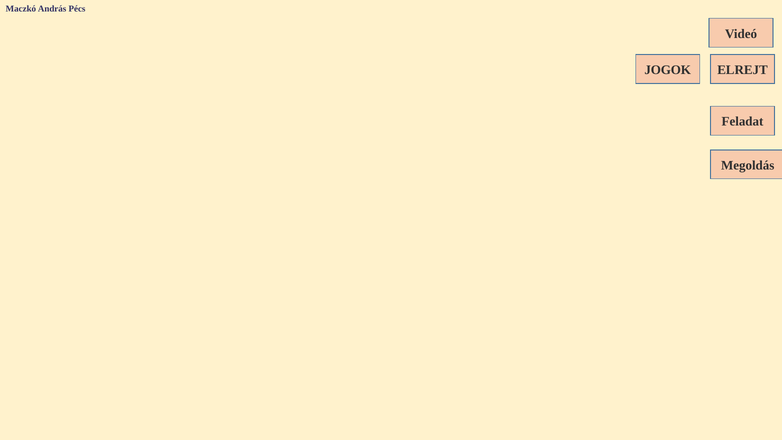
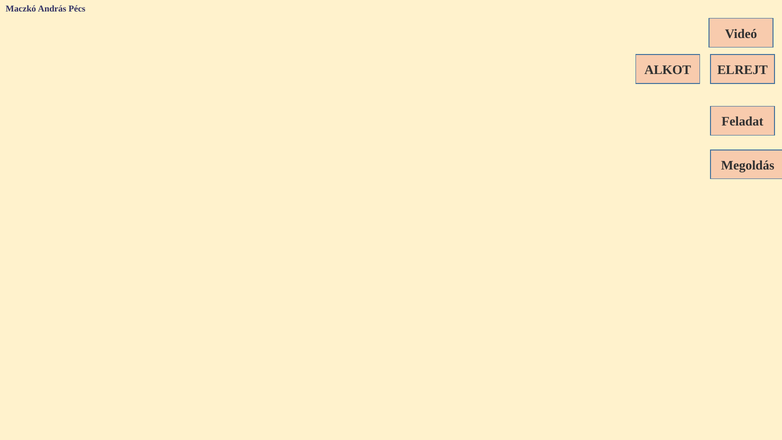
JOGOK: JOGOK -> ALKOT
